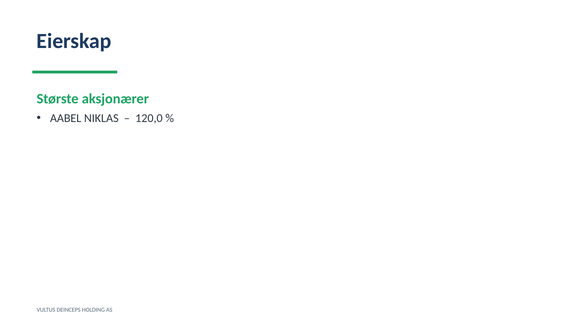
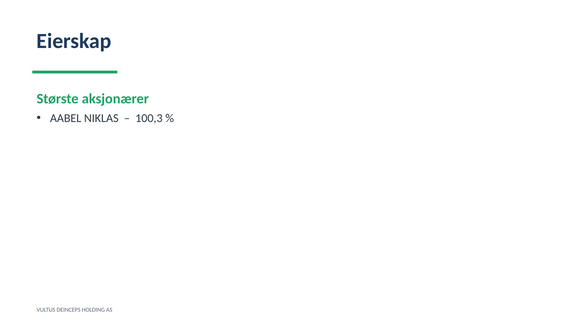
120,0: 120,0 -> 100,3
